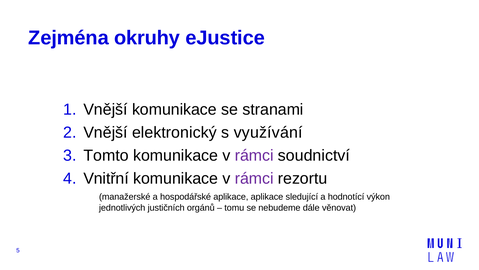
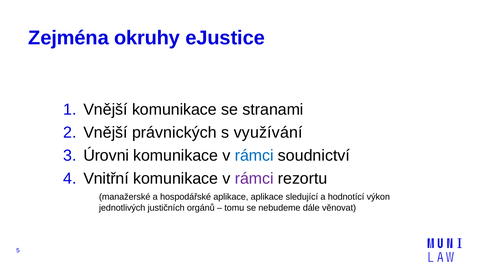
elektronický: elektronický -> právnických
Tomto: Tomto -> Úrovni
rámci at (254, 155) colour: purple -> blue
